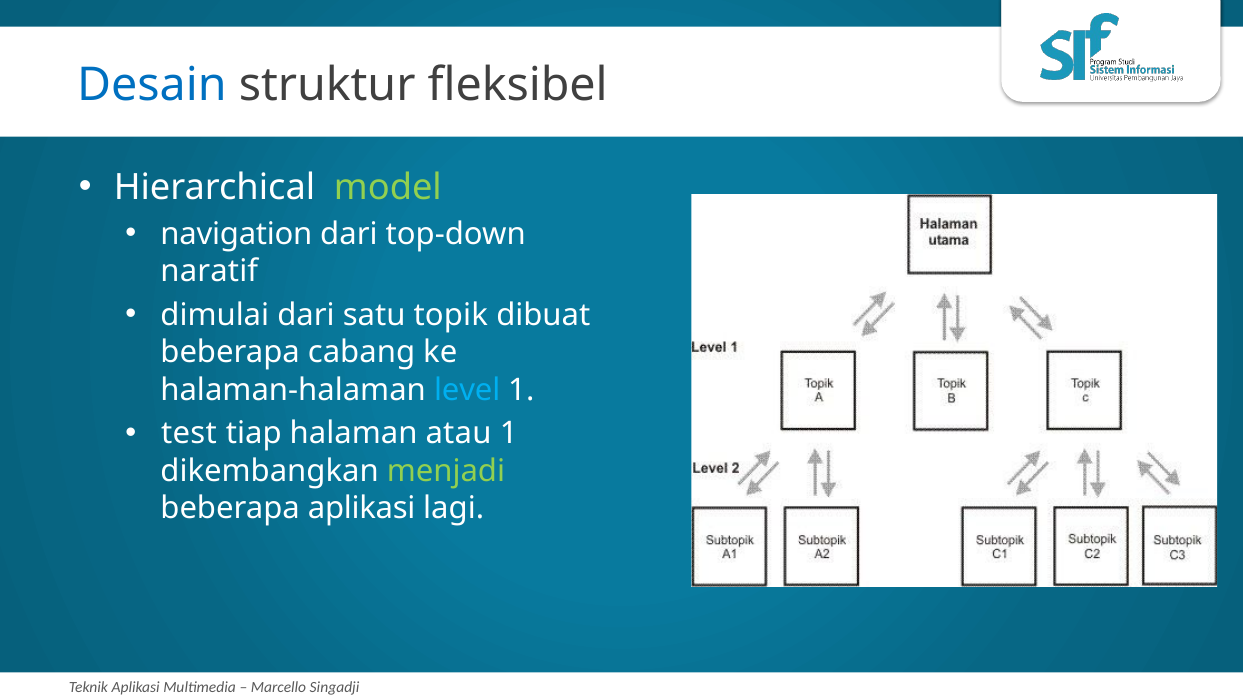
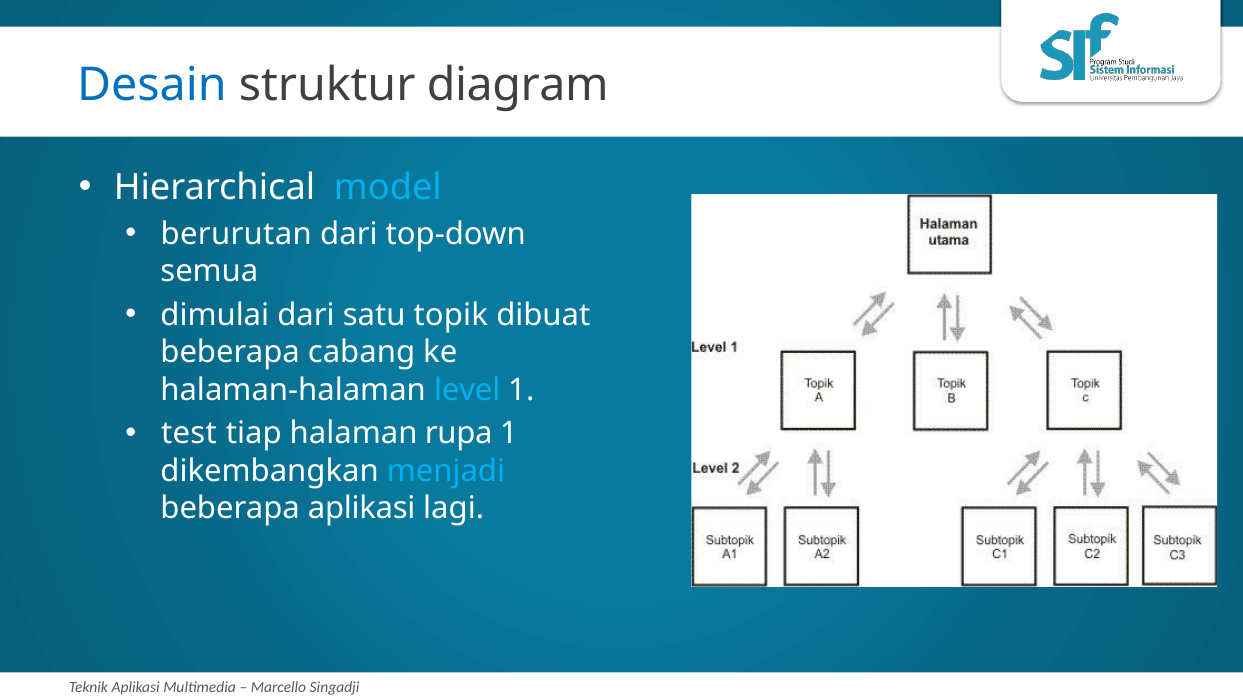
fleksibel: fleksibel -> diagram
model colour: light green -> light blue
navigation: navigation -> berurutan
naratif: naratif -> semua
atau: atau -> rupa
menjadi colour: light green -> light blue
